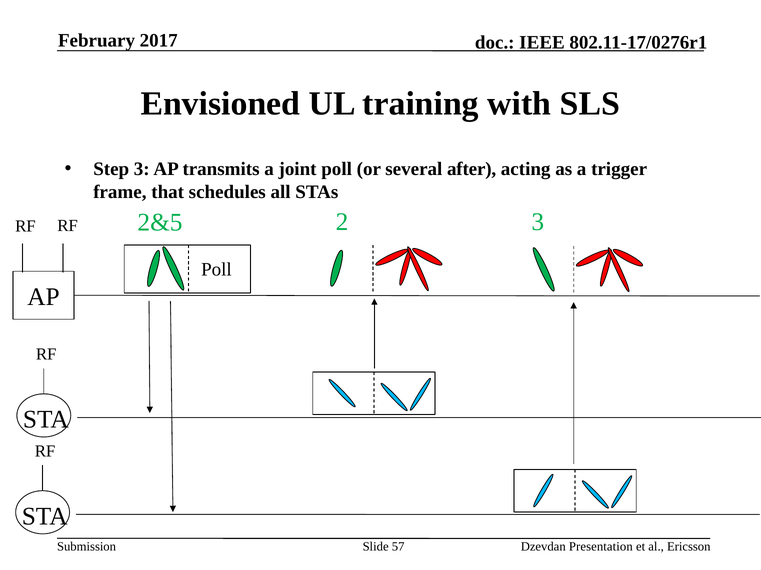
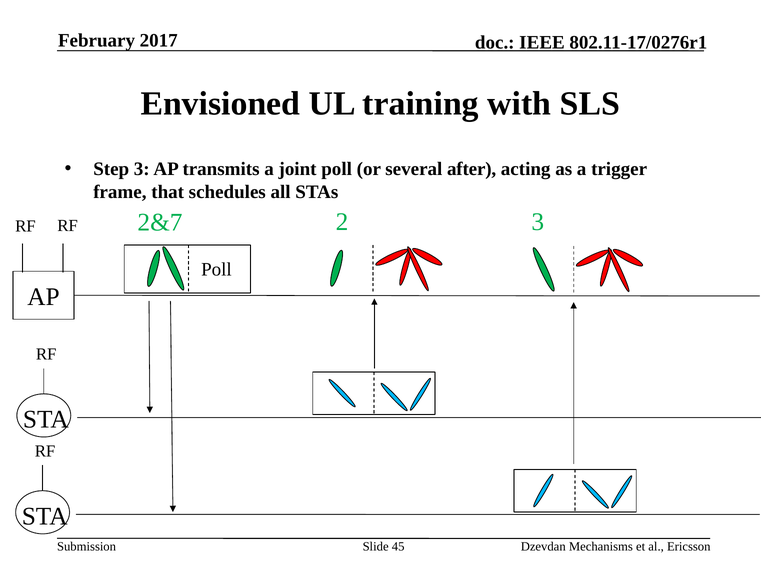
2&5: 2&5 -> 2&7
57: 57 -> 45
Presentation: Presentation -> Mechanisms
